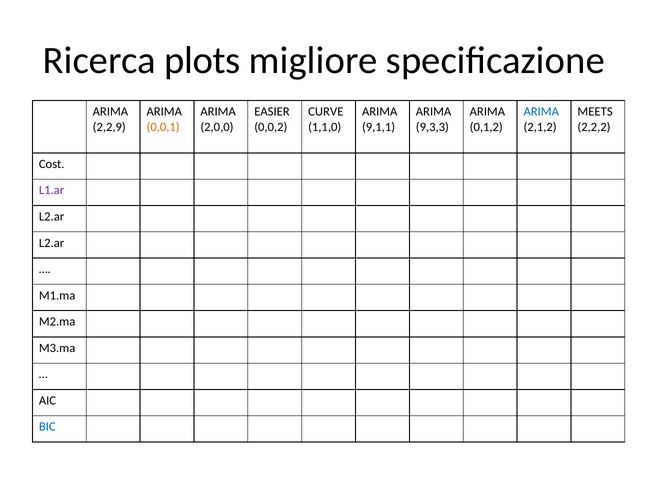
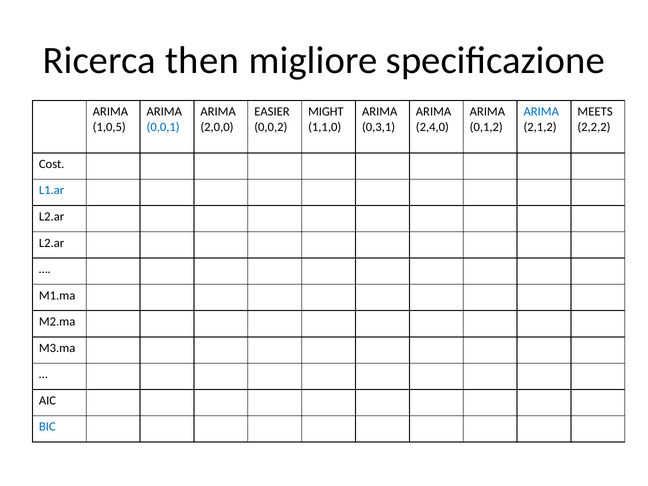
plots: plots -> then
CURVE: CURVE -> MIGHT
2,2,9: 2,2,9 -> 1,0,5
0,0,1 colour: orange -> blue
9,1,1: 9,1,1 -> 0,3,1
9,3,3: 9,3,3 -> 2,4,0
L1.ar colour: purple -> blue
